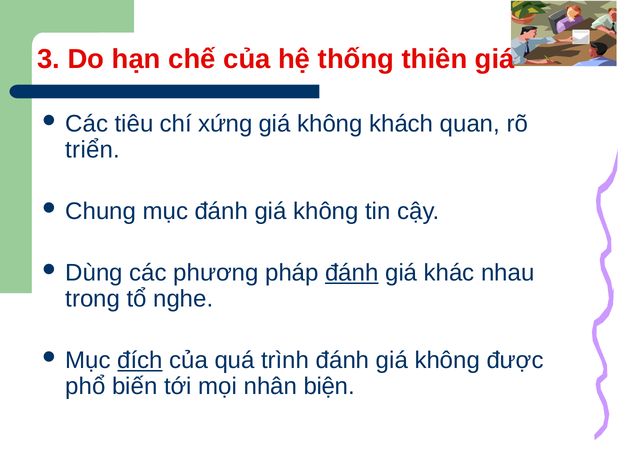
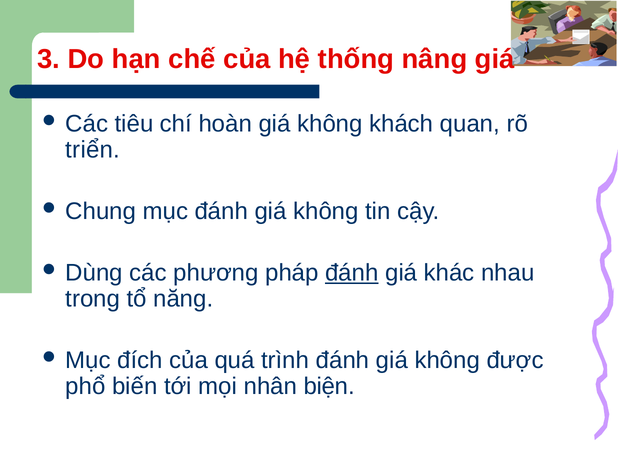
thiên: thiên -> nâng
xứng: xứng -> hoàn
nghe: nghe -> năng
đích underline: present -> none
